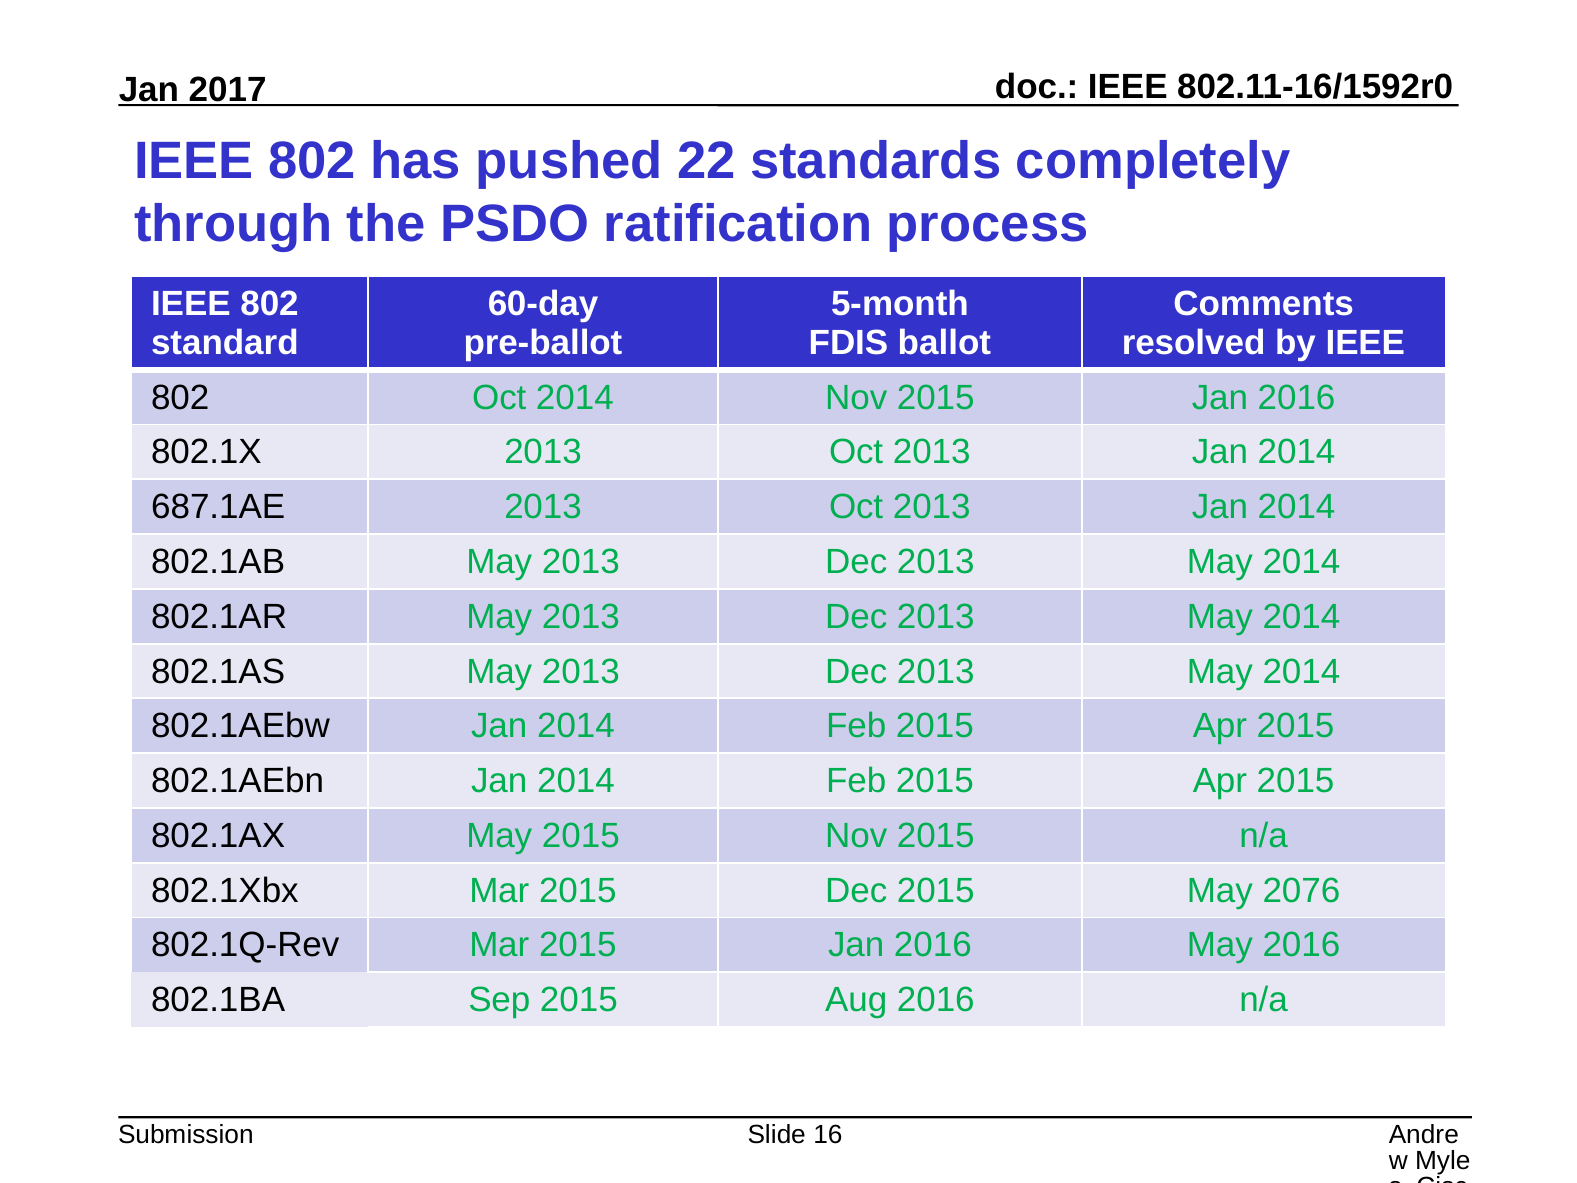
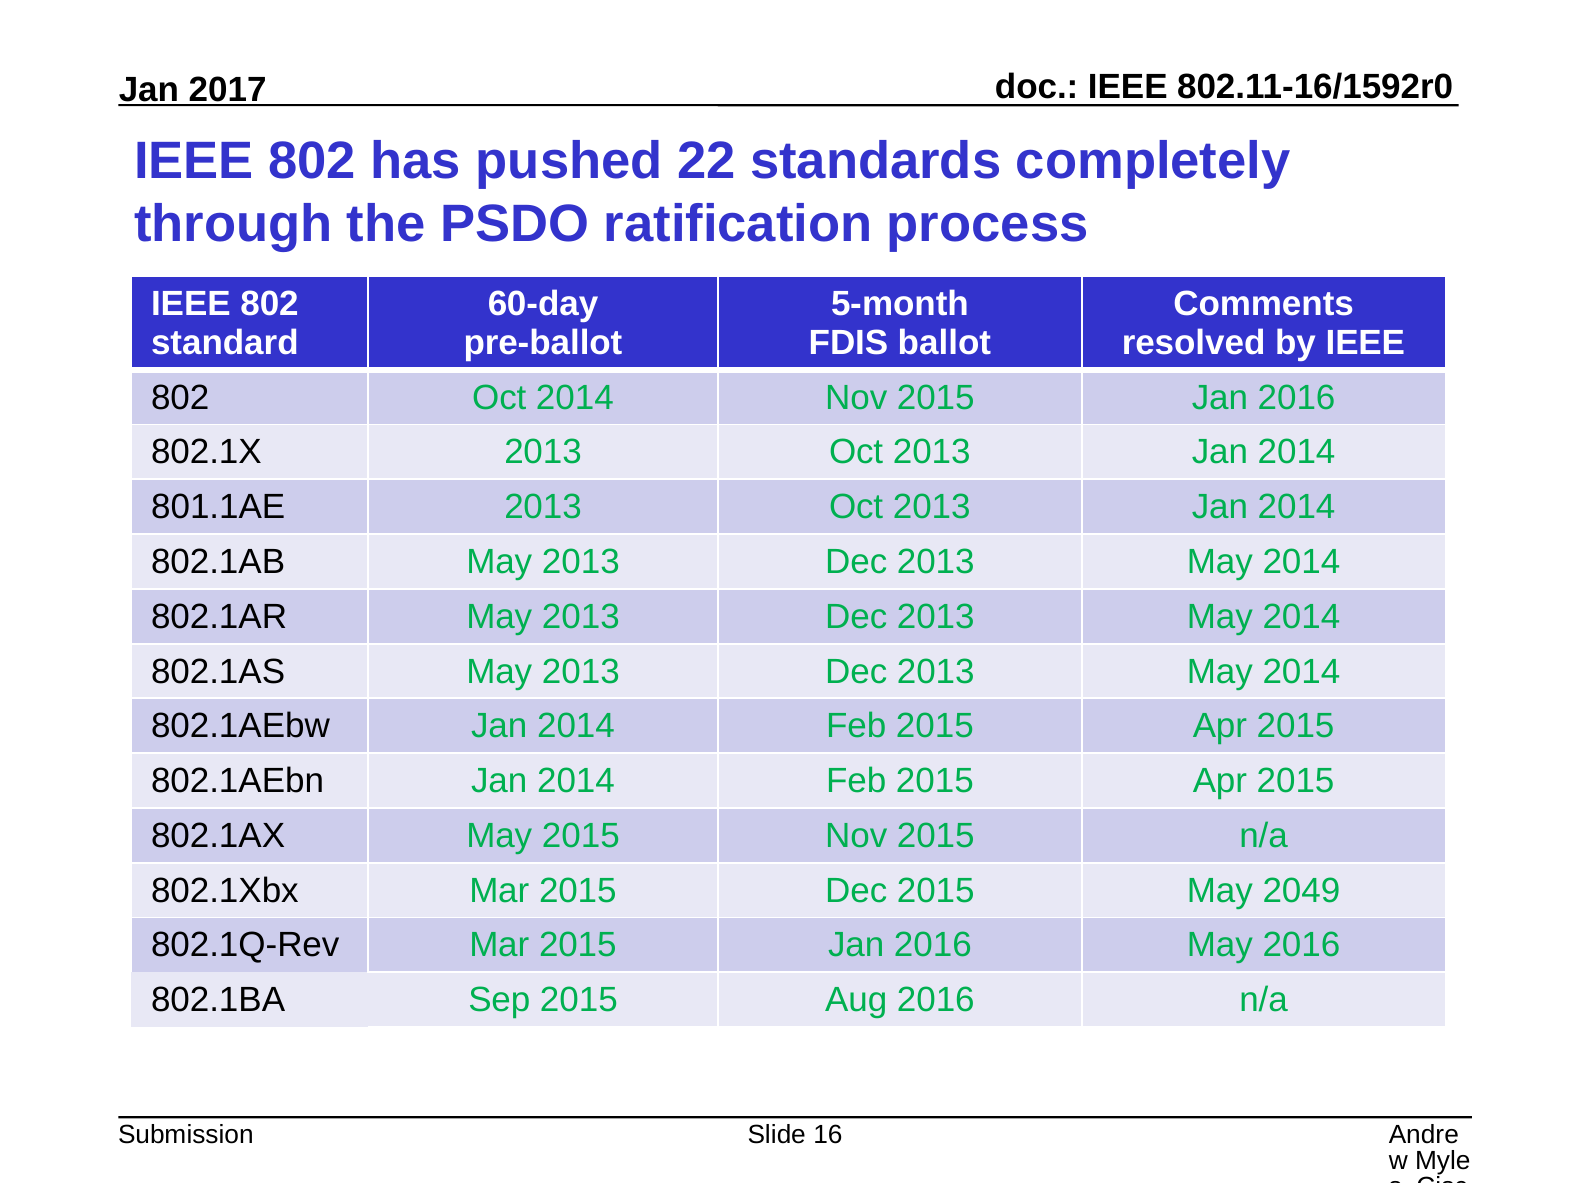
687.1AE: 687.1AE -> 801.1AE
2076: 2076 -> 2049
